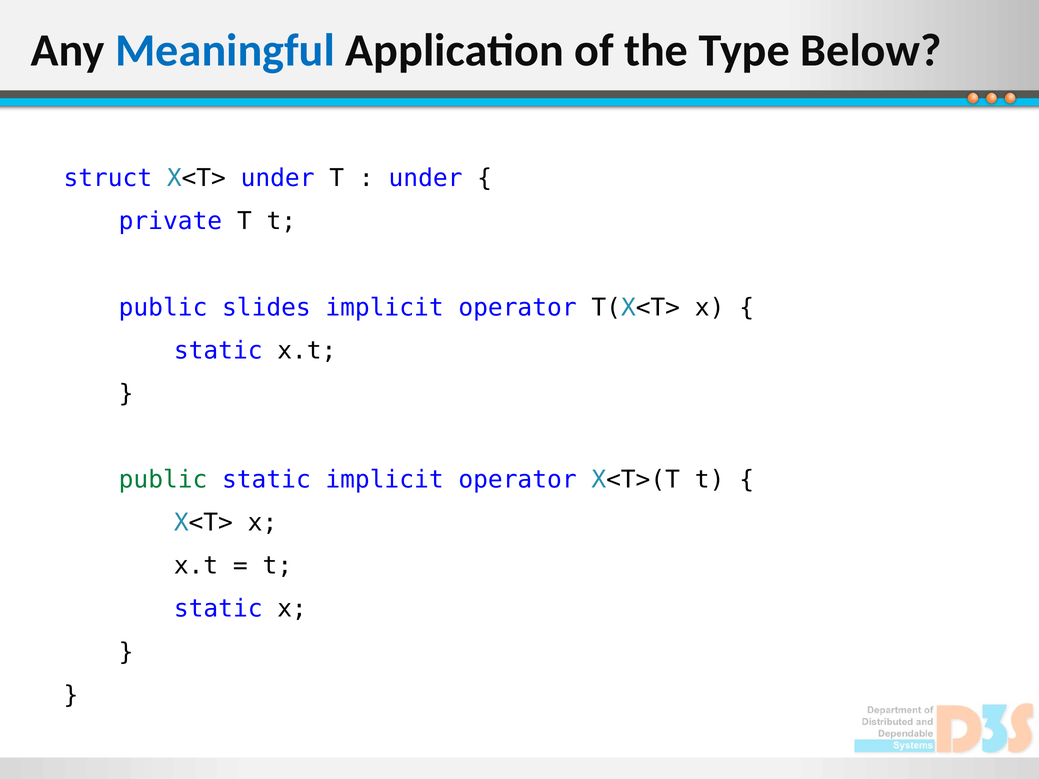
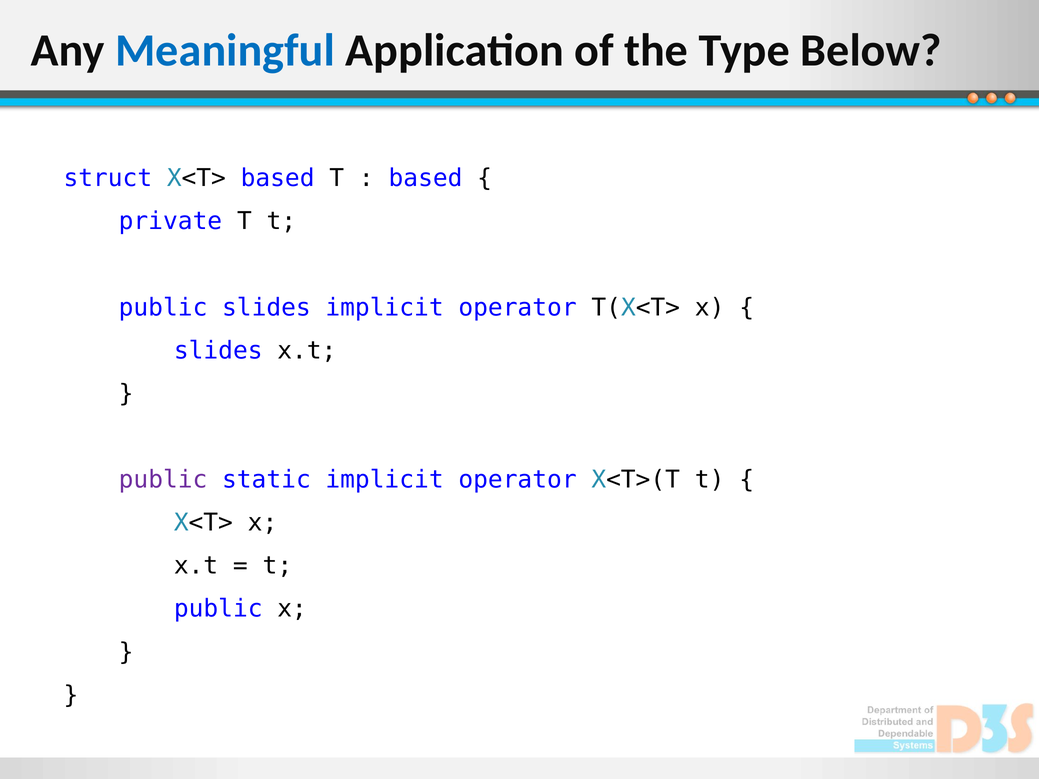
X<T> under: under -> based
under at (426, 178): under -> based
static at (218, 351): static -> slides
public at (163, 480) colour: green -> purple
static at (218, 609): static -> public
